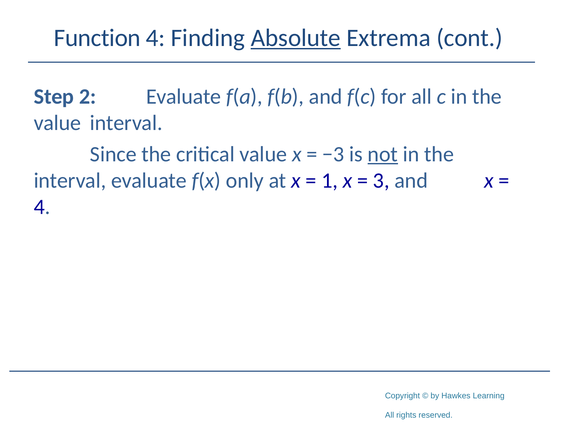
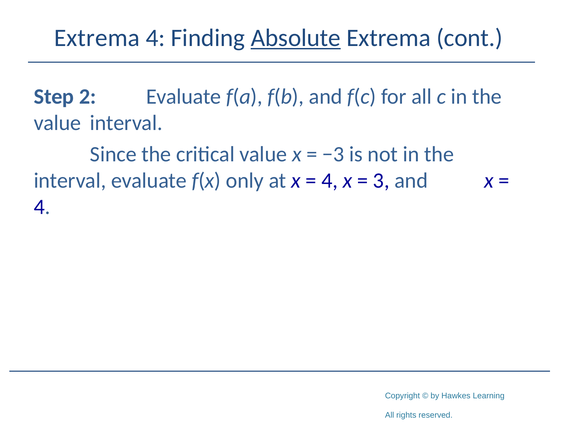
Function at (97, 38): Function -> Extrema
not underline: present -> none
1 at (330, 180): 1 -> 4
